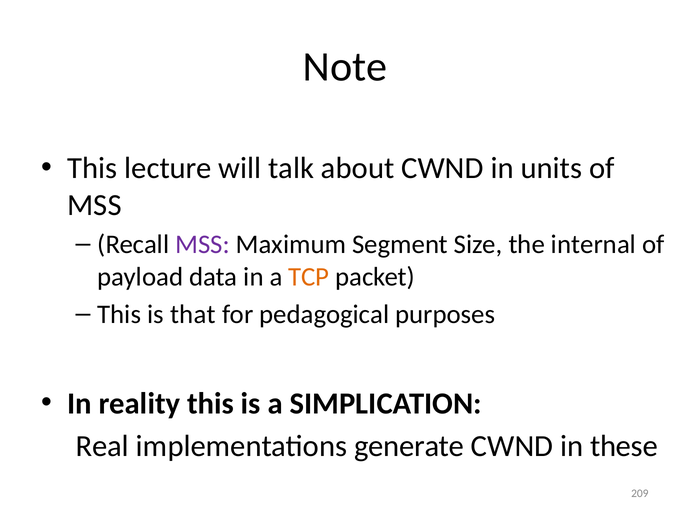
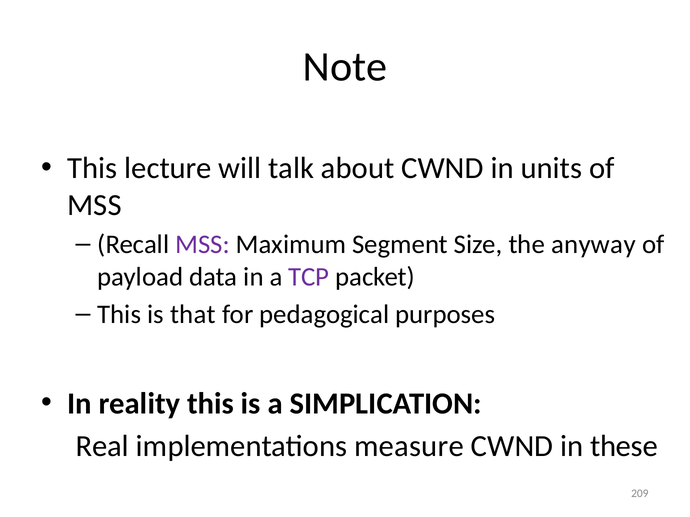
internal: internal -> anyway
TCP colour: orange -> purple
generate: generate -> measure
